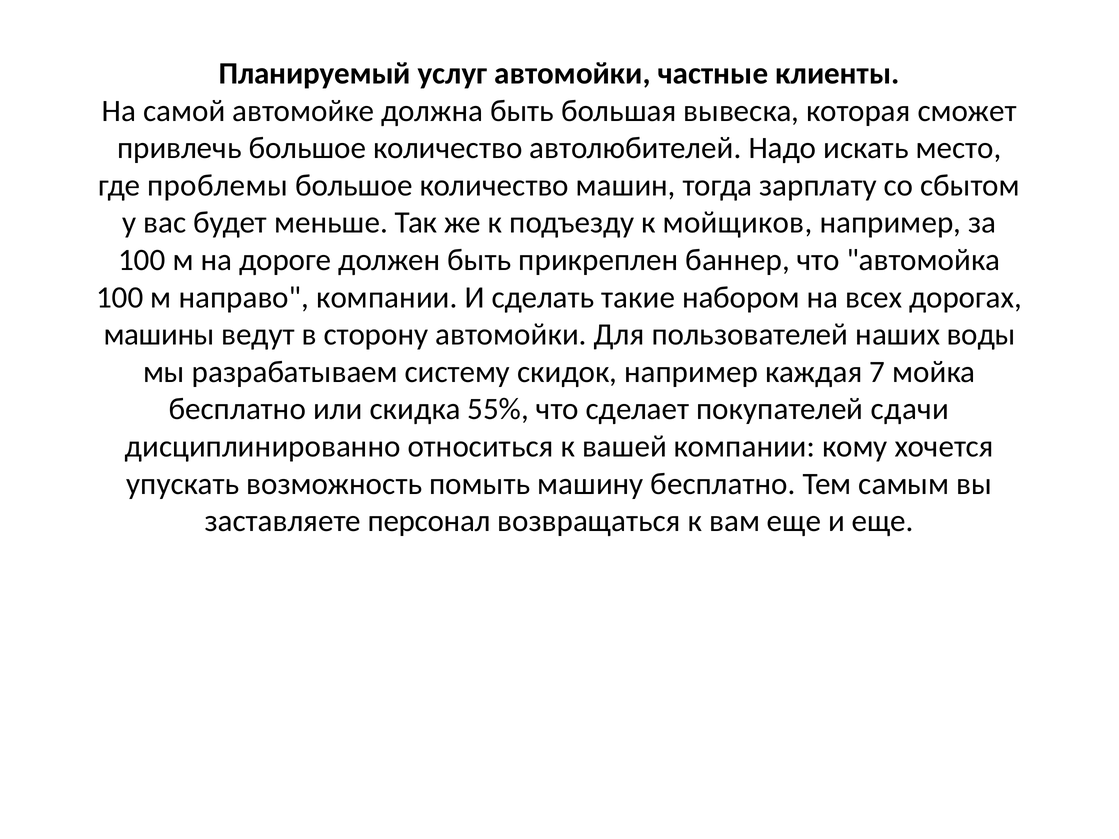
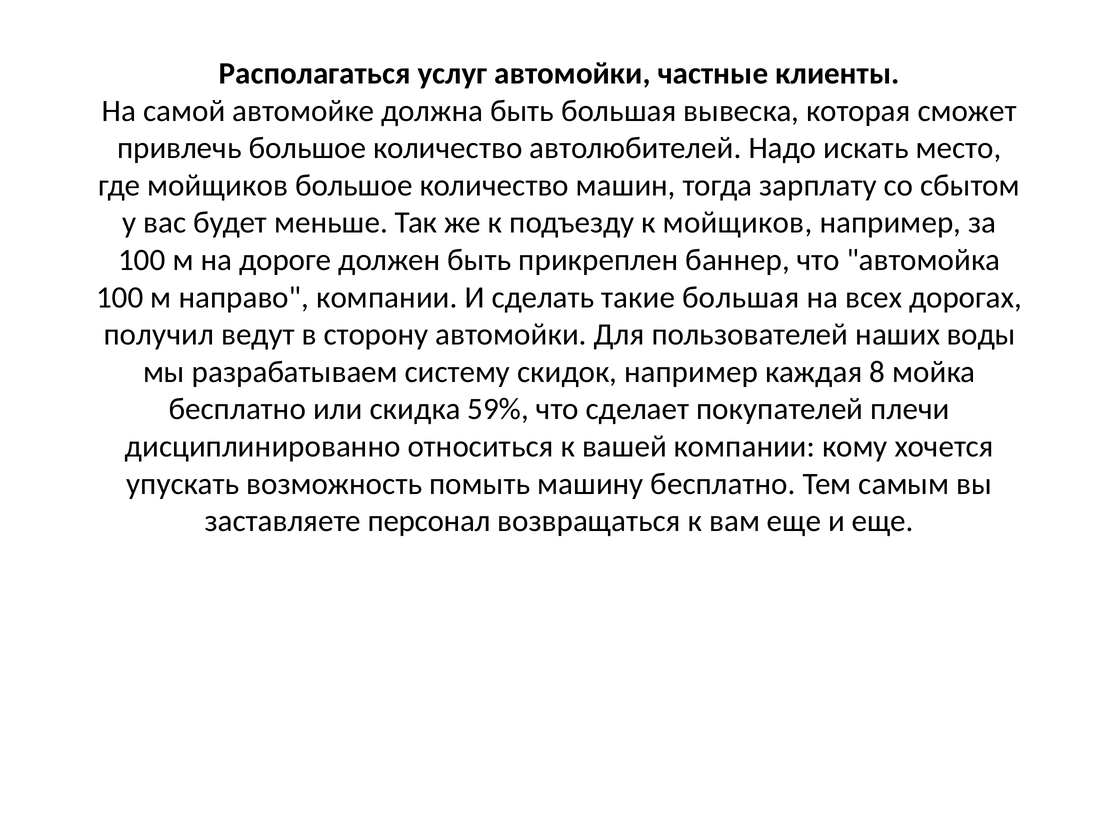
Планируемый: Планируемый -> Располагаться
где проблемы: проблемы -> мойщиков
такие набором: набором -> большая
машины: машины -> получил
7: 7 -> 8
55%: 55% -> 59%
сдачи: сдачи -> плечи
